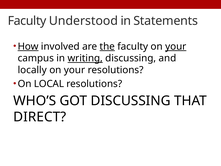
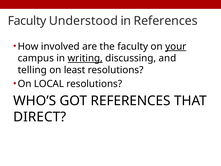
in Statements: Statements -> References
How underline: present -> none
the underline: present -> none
locally: locally -> telling
your at (75, 70): your -> least
GOT DISCUSSING: DISCUSSING -> REFERENCES
